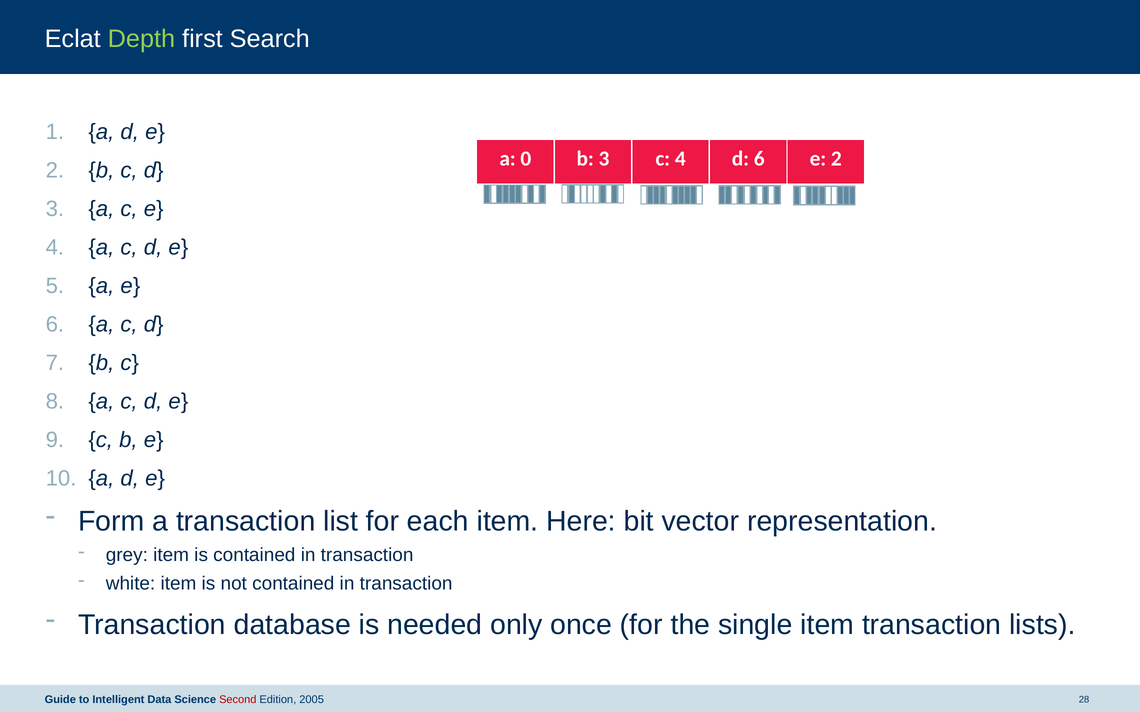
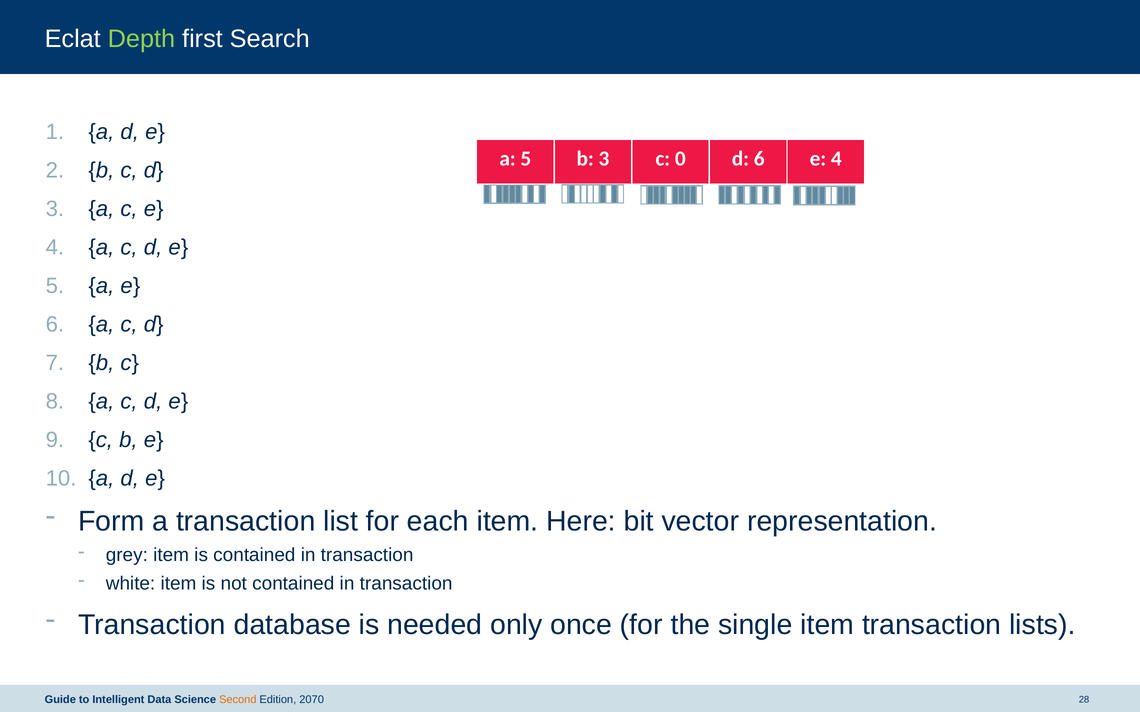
a 0: 0 -> 5
c 4: 4 -> 0
6 e 2: 2 -> 4
Second colour: red -> orange
2005: 2005 -> 2070
